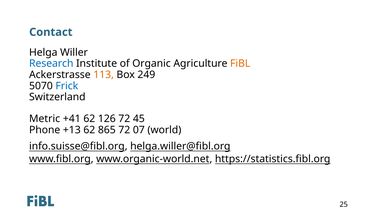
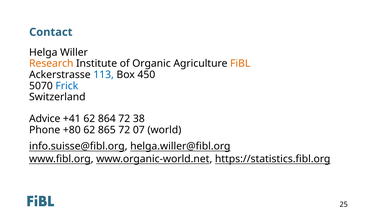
Research colour: blue -> orange
113 colour: orange -> blue
249: 249 -> 450
Metric: Metric -> Advice
126: 126 -> 864
45: 45 -> 38
+13: +13 -> +80
